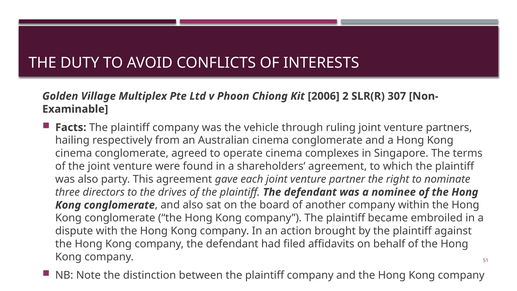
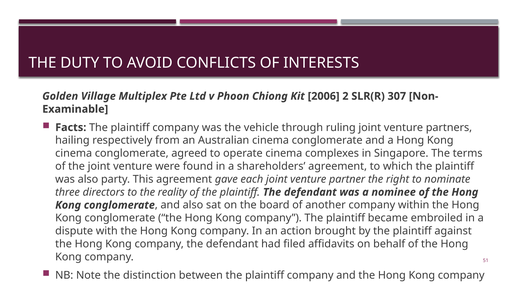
drives: drives -> reality
